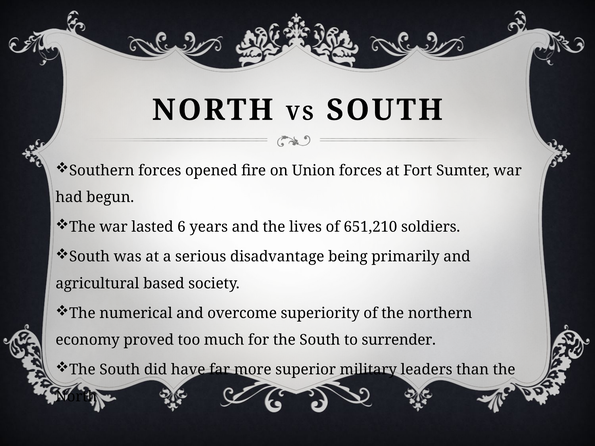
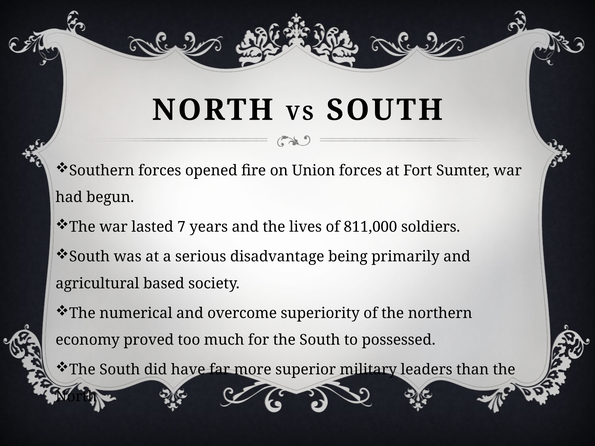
6: 6 -> 7
651,210: 651,210 -> 811,000
surrender: surrender -> possessed
